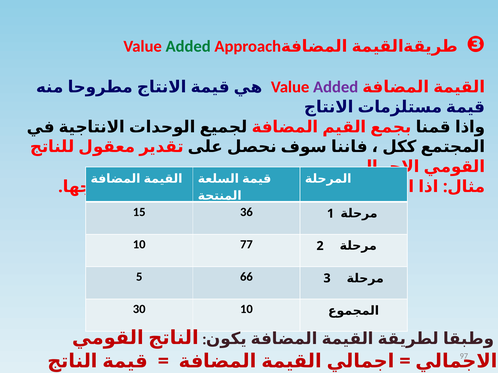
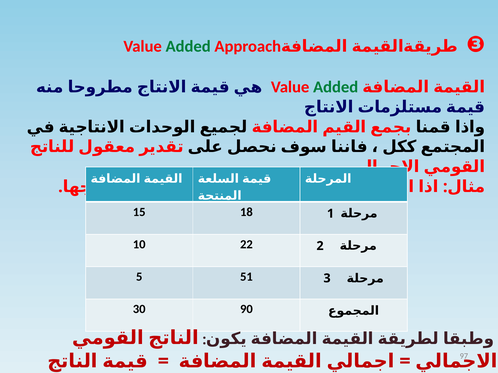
Added at (336, 87) colour: purple -> green
36: 36 -> 18
77: 77 -> 22
66: 66 -> 51
30 10: 10 -> 90
